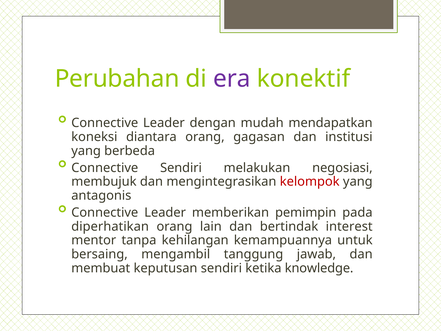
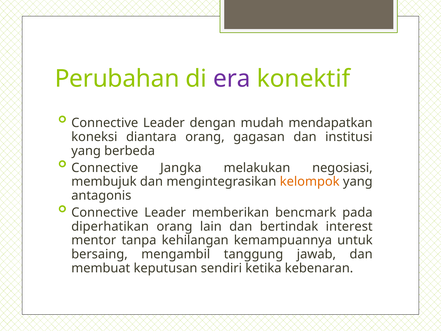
Connective Sendiri: Sendiri -> Jangka
kelompok colour: red -> orange
pemimpin: pemimpin -> bencmark
knowledge: knowledge -> kebenaran
